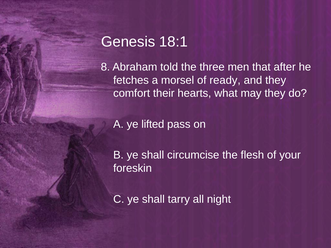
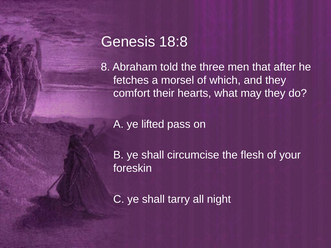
18:1: 18:1 -> 18:8
ready: ready -> which
